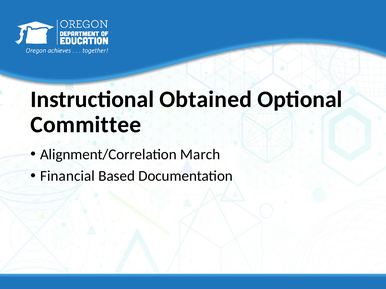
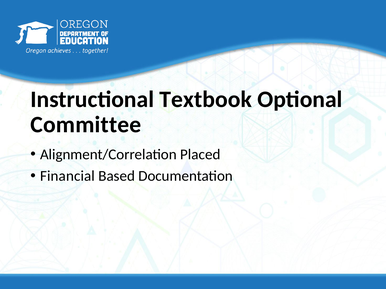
Obtained: Obtained -> Textbook
March: March -> Placed
